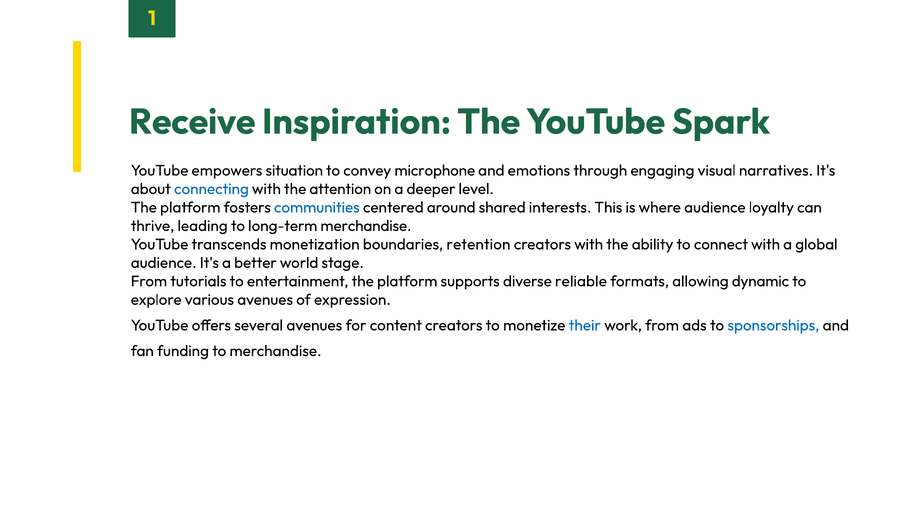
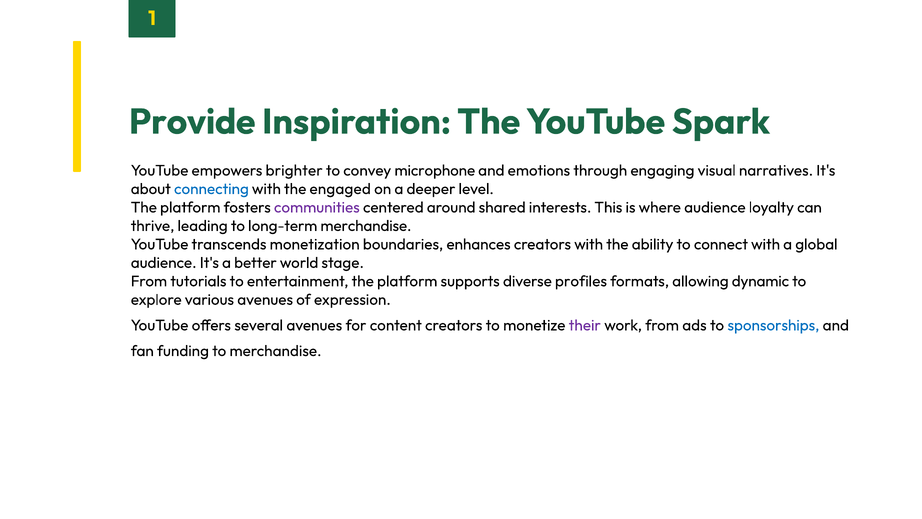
Receive: Receive -> Provide
situation: situation -> brighter
attention: attention -> engaged
communities colour: blue -> purple
retention: retention -> enhances
reliable: reliable -> profiles
their colour: blue -> purple
